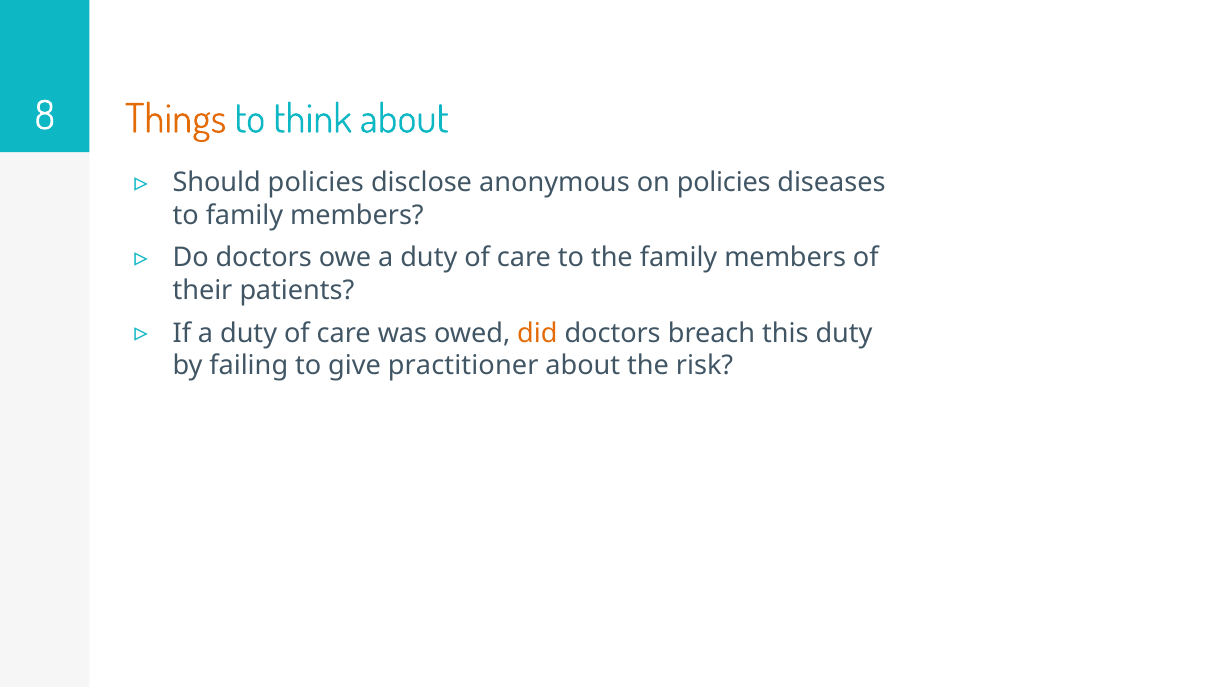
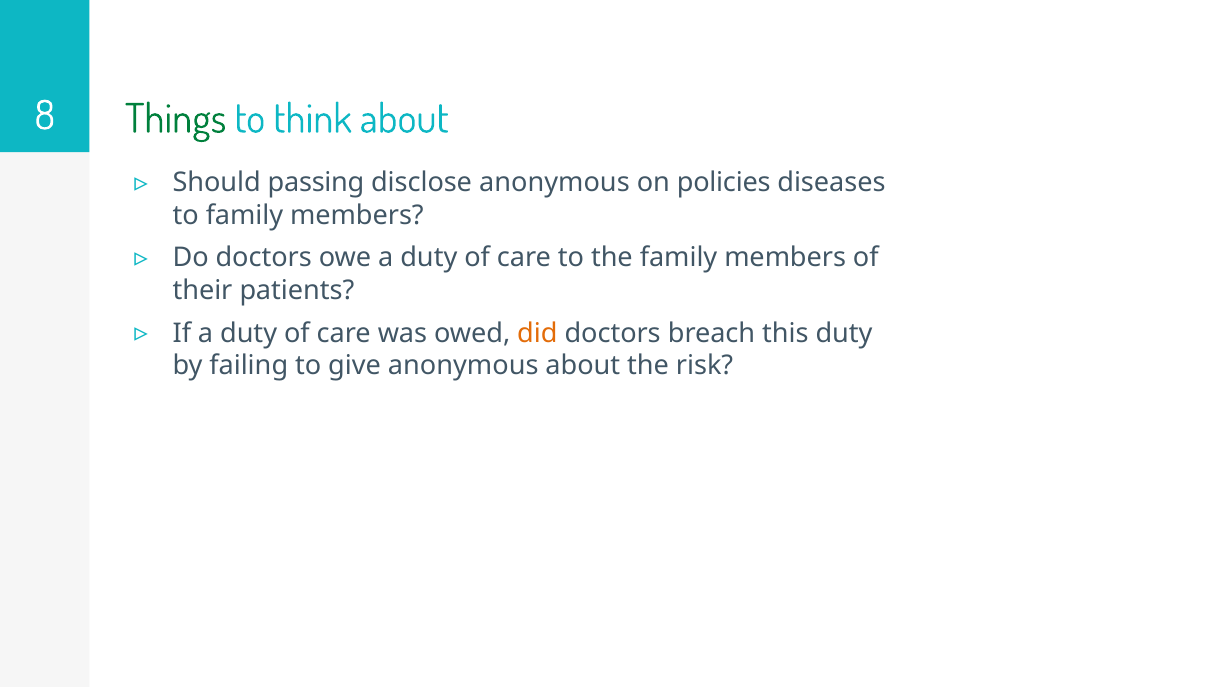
Things colour: orange -> green
Should policies: policies -> passing
give practitioner: practitioner -> anonymous
